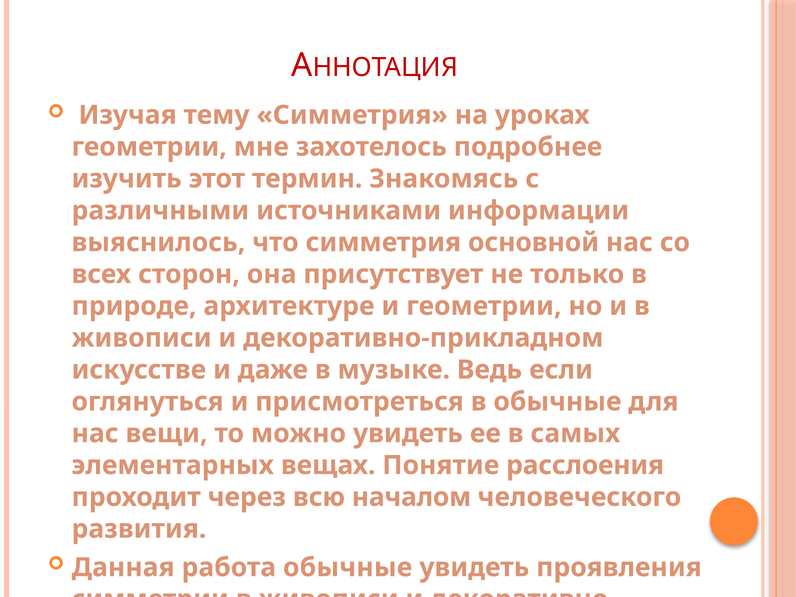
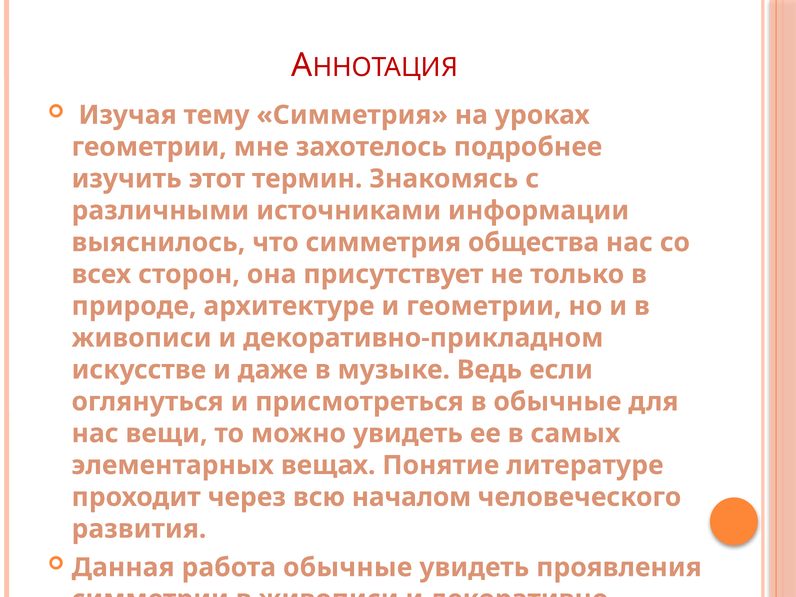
основной: основной -> общества
расслоения: расслоения -> литературе
